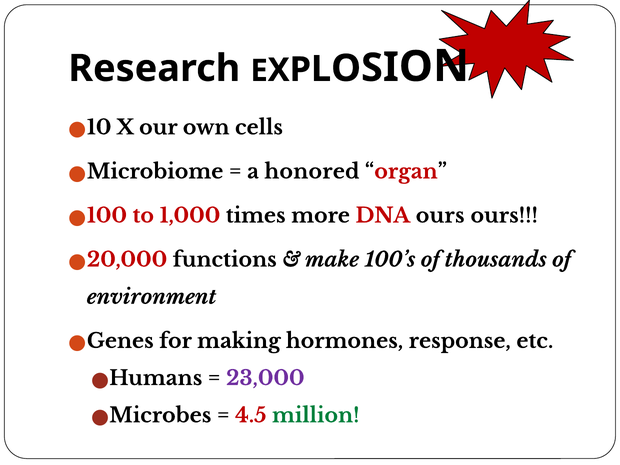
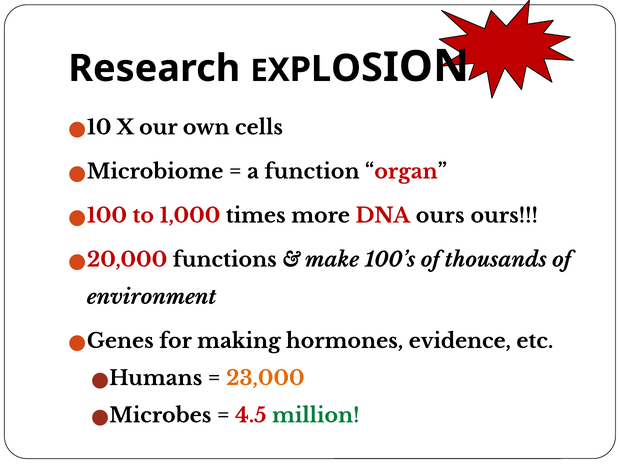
honored: honored -> function
response: response -> evidence
23,000 colour: purple -> orange
